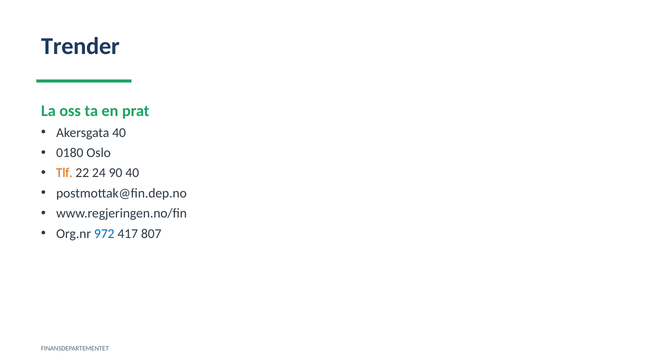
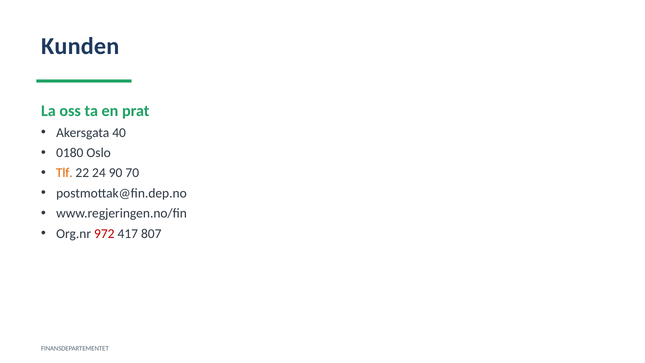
Trender: Trender -> Kunden
90 40: 40 -> 70
972 colour: blue -> red
